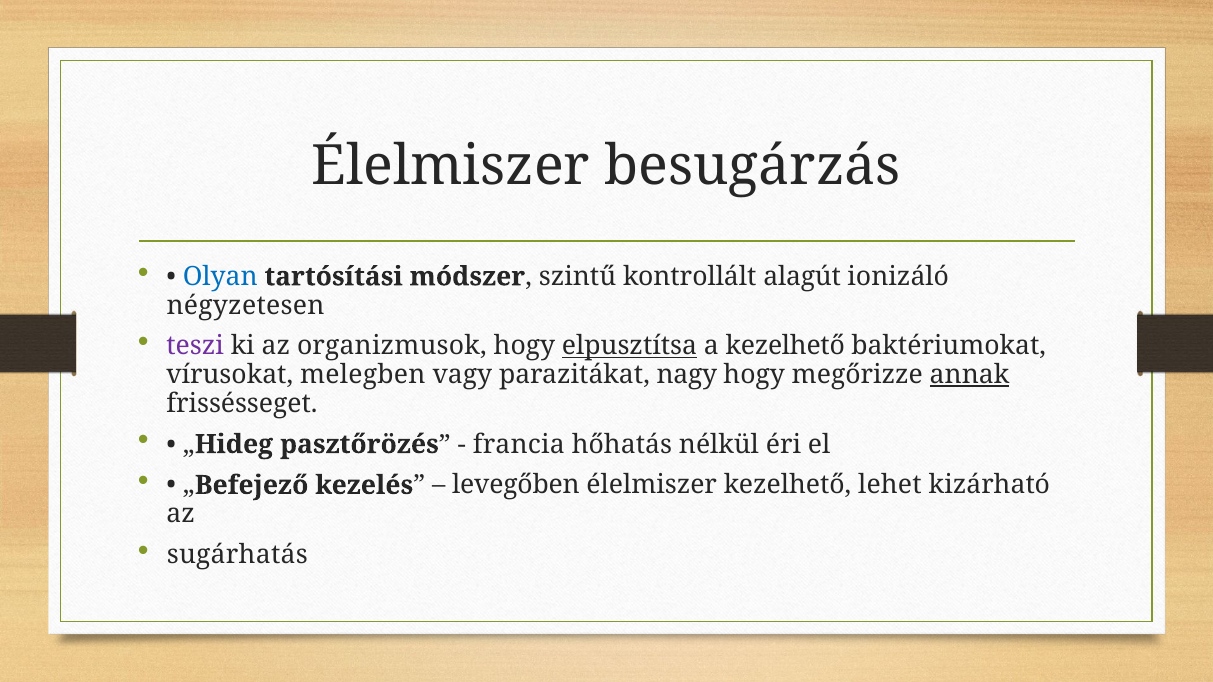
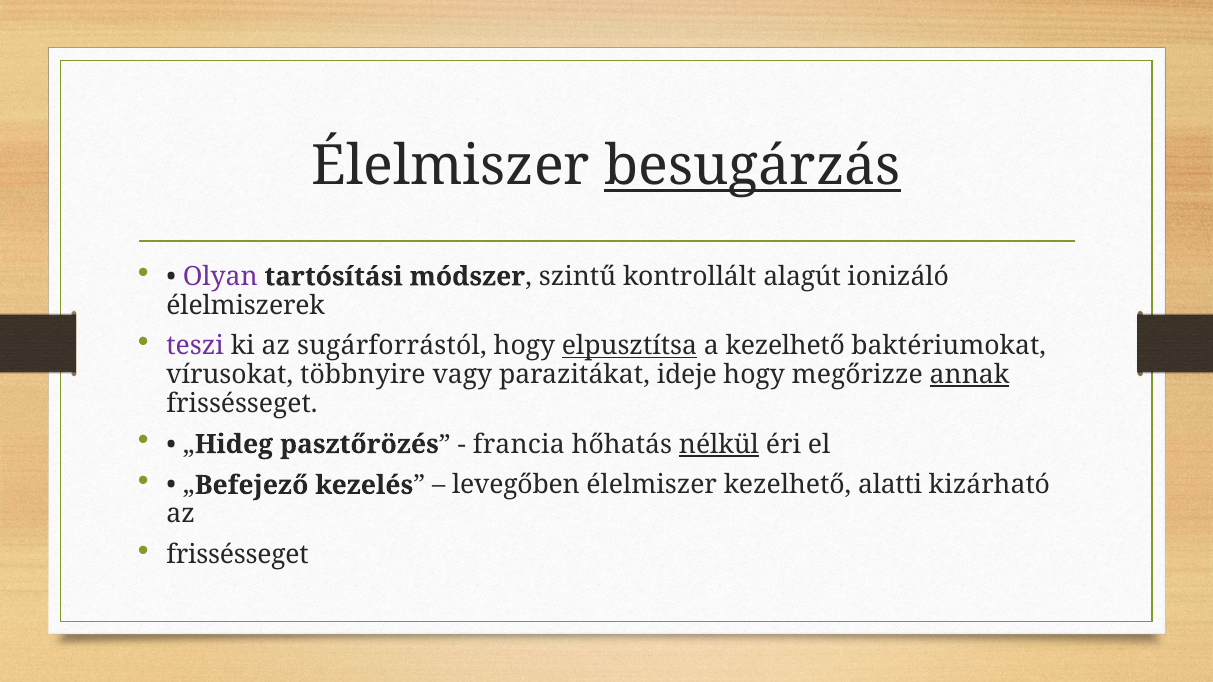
besugárzás underline: none -> present
Olyan colour: blue -> purple
négyzetesen: négyzetesen -> élelmiszerek
organizmusok: organizmusok -> sugárforrástól
melegben: melegben -> többnyire
nagy: nagy -> ideje
nélkül underline: none -> present
lehet: lehet -> alatti
sugárhatás at (237, 555): sugárhatás -> frissésseget
